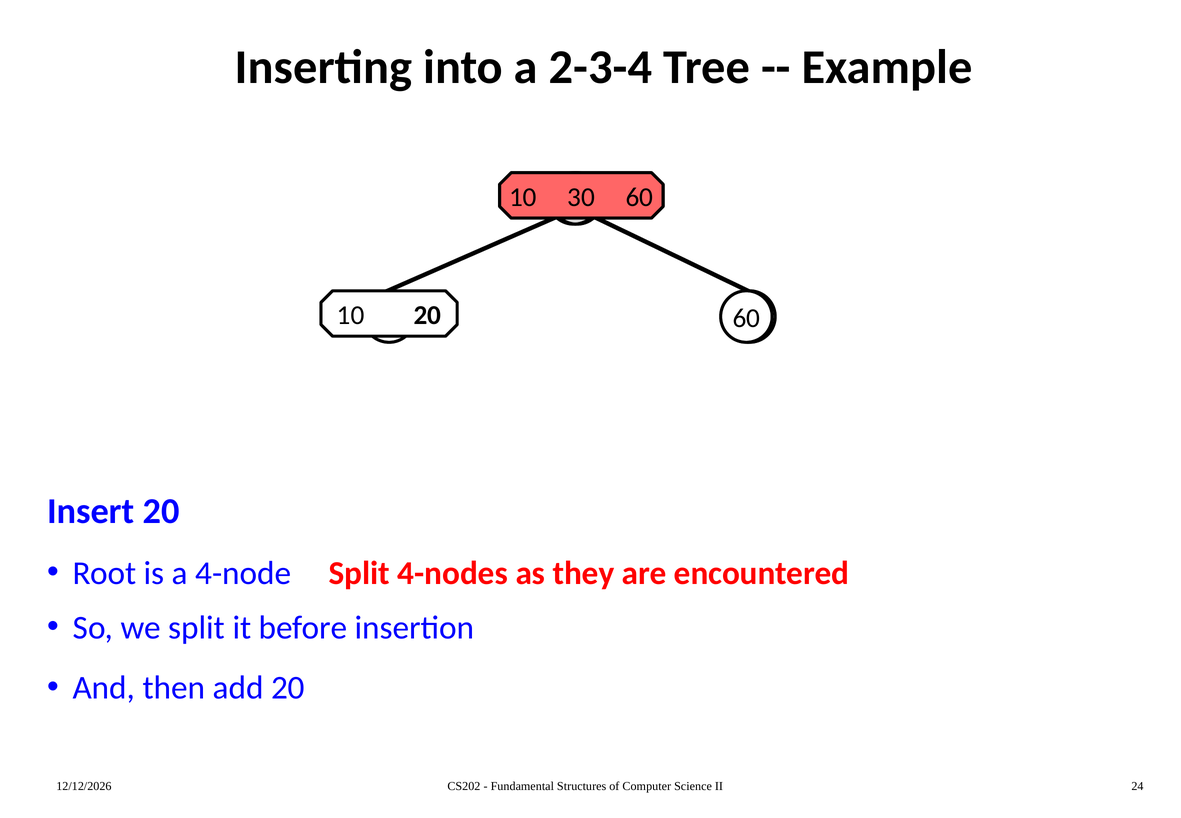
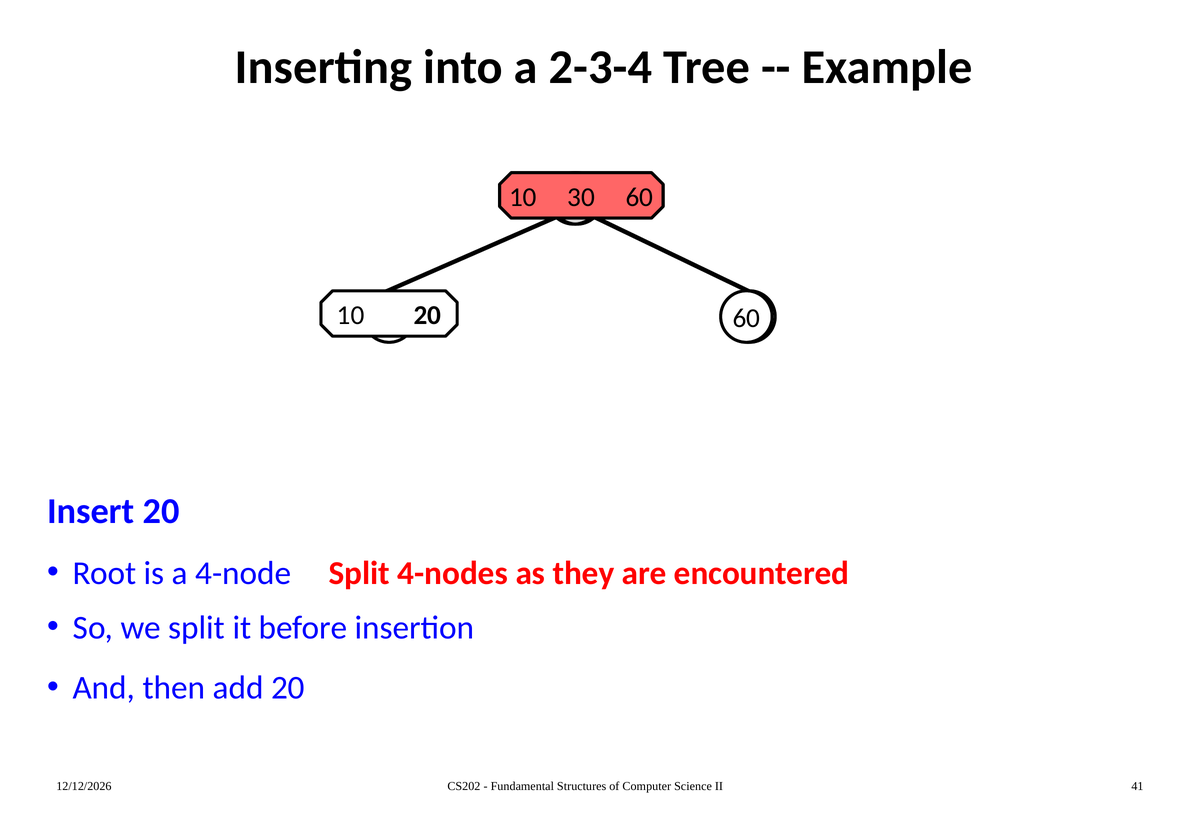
24: 24 -> 41
